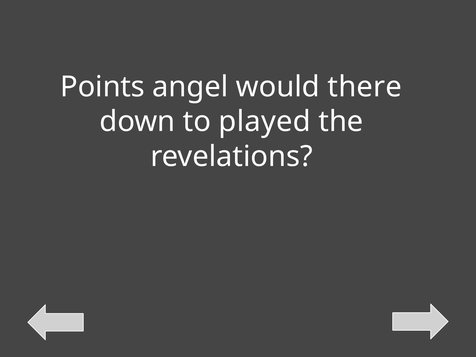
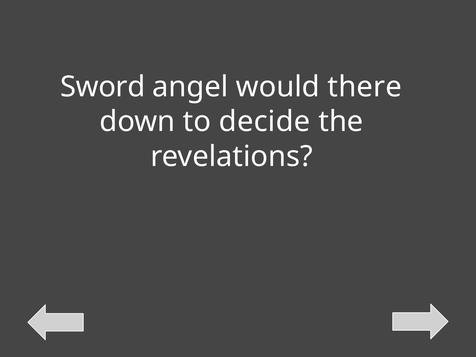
Points: Points -> Sword
played: played -> decide
